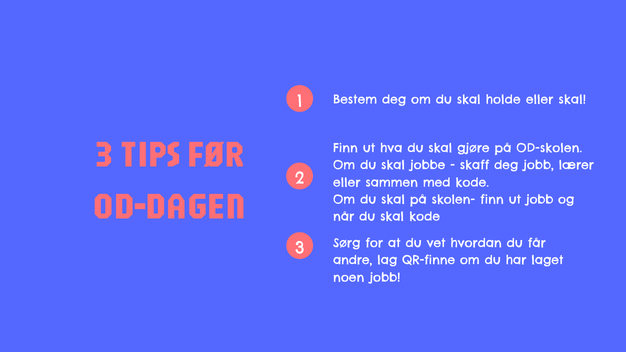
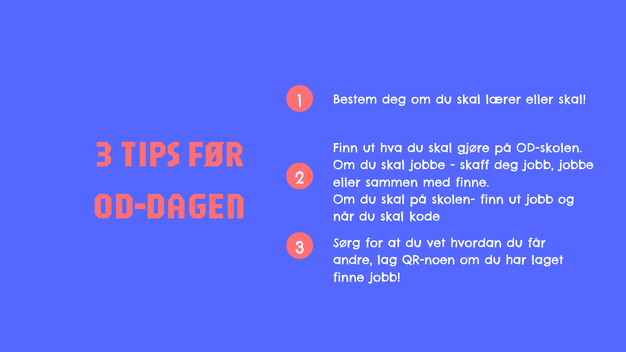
holde: holde -> lærer
jobb lærer: lærer -> jobbe
med kode: kode -> finne
QR-finne: QR-finne -> QR-noen
noen at (349, 278): noen -> finne
